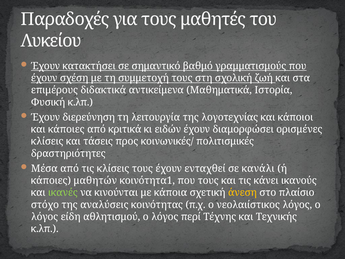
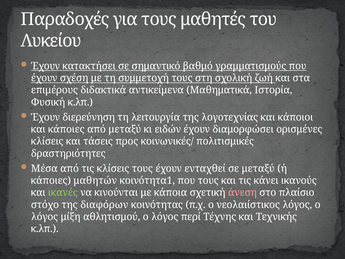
από κριτικά: κριτικά -> μεταξύ
σε κανάλι: κανάλι -> μεταξύ
άνεση colour: yellow -> pink
αναλύσεις: αναλύσεις -> διαφόρων
είδη: είδη -> μίξη
